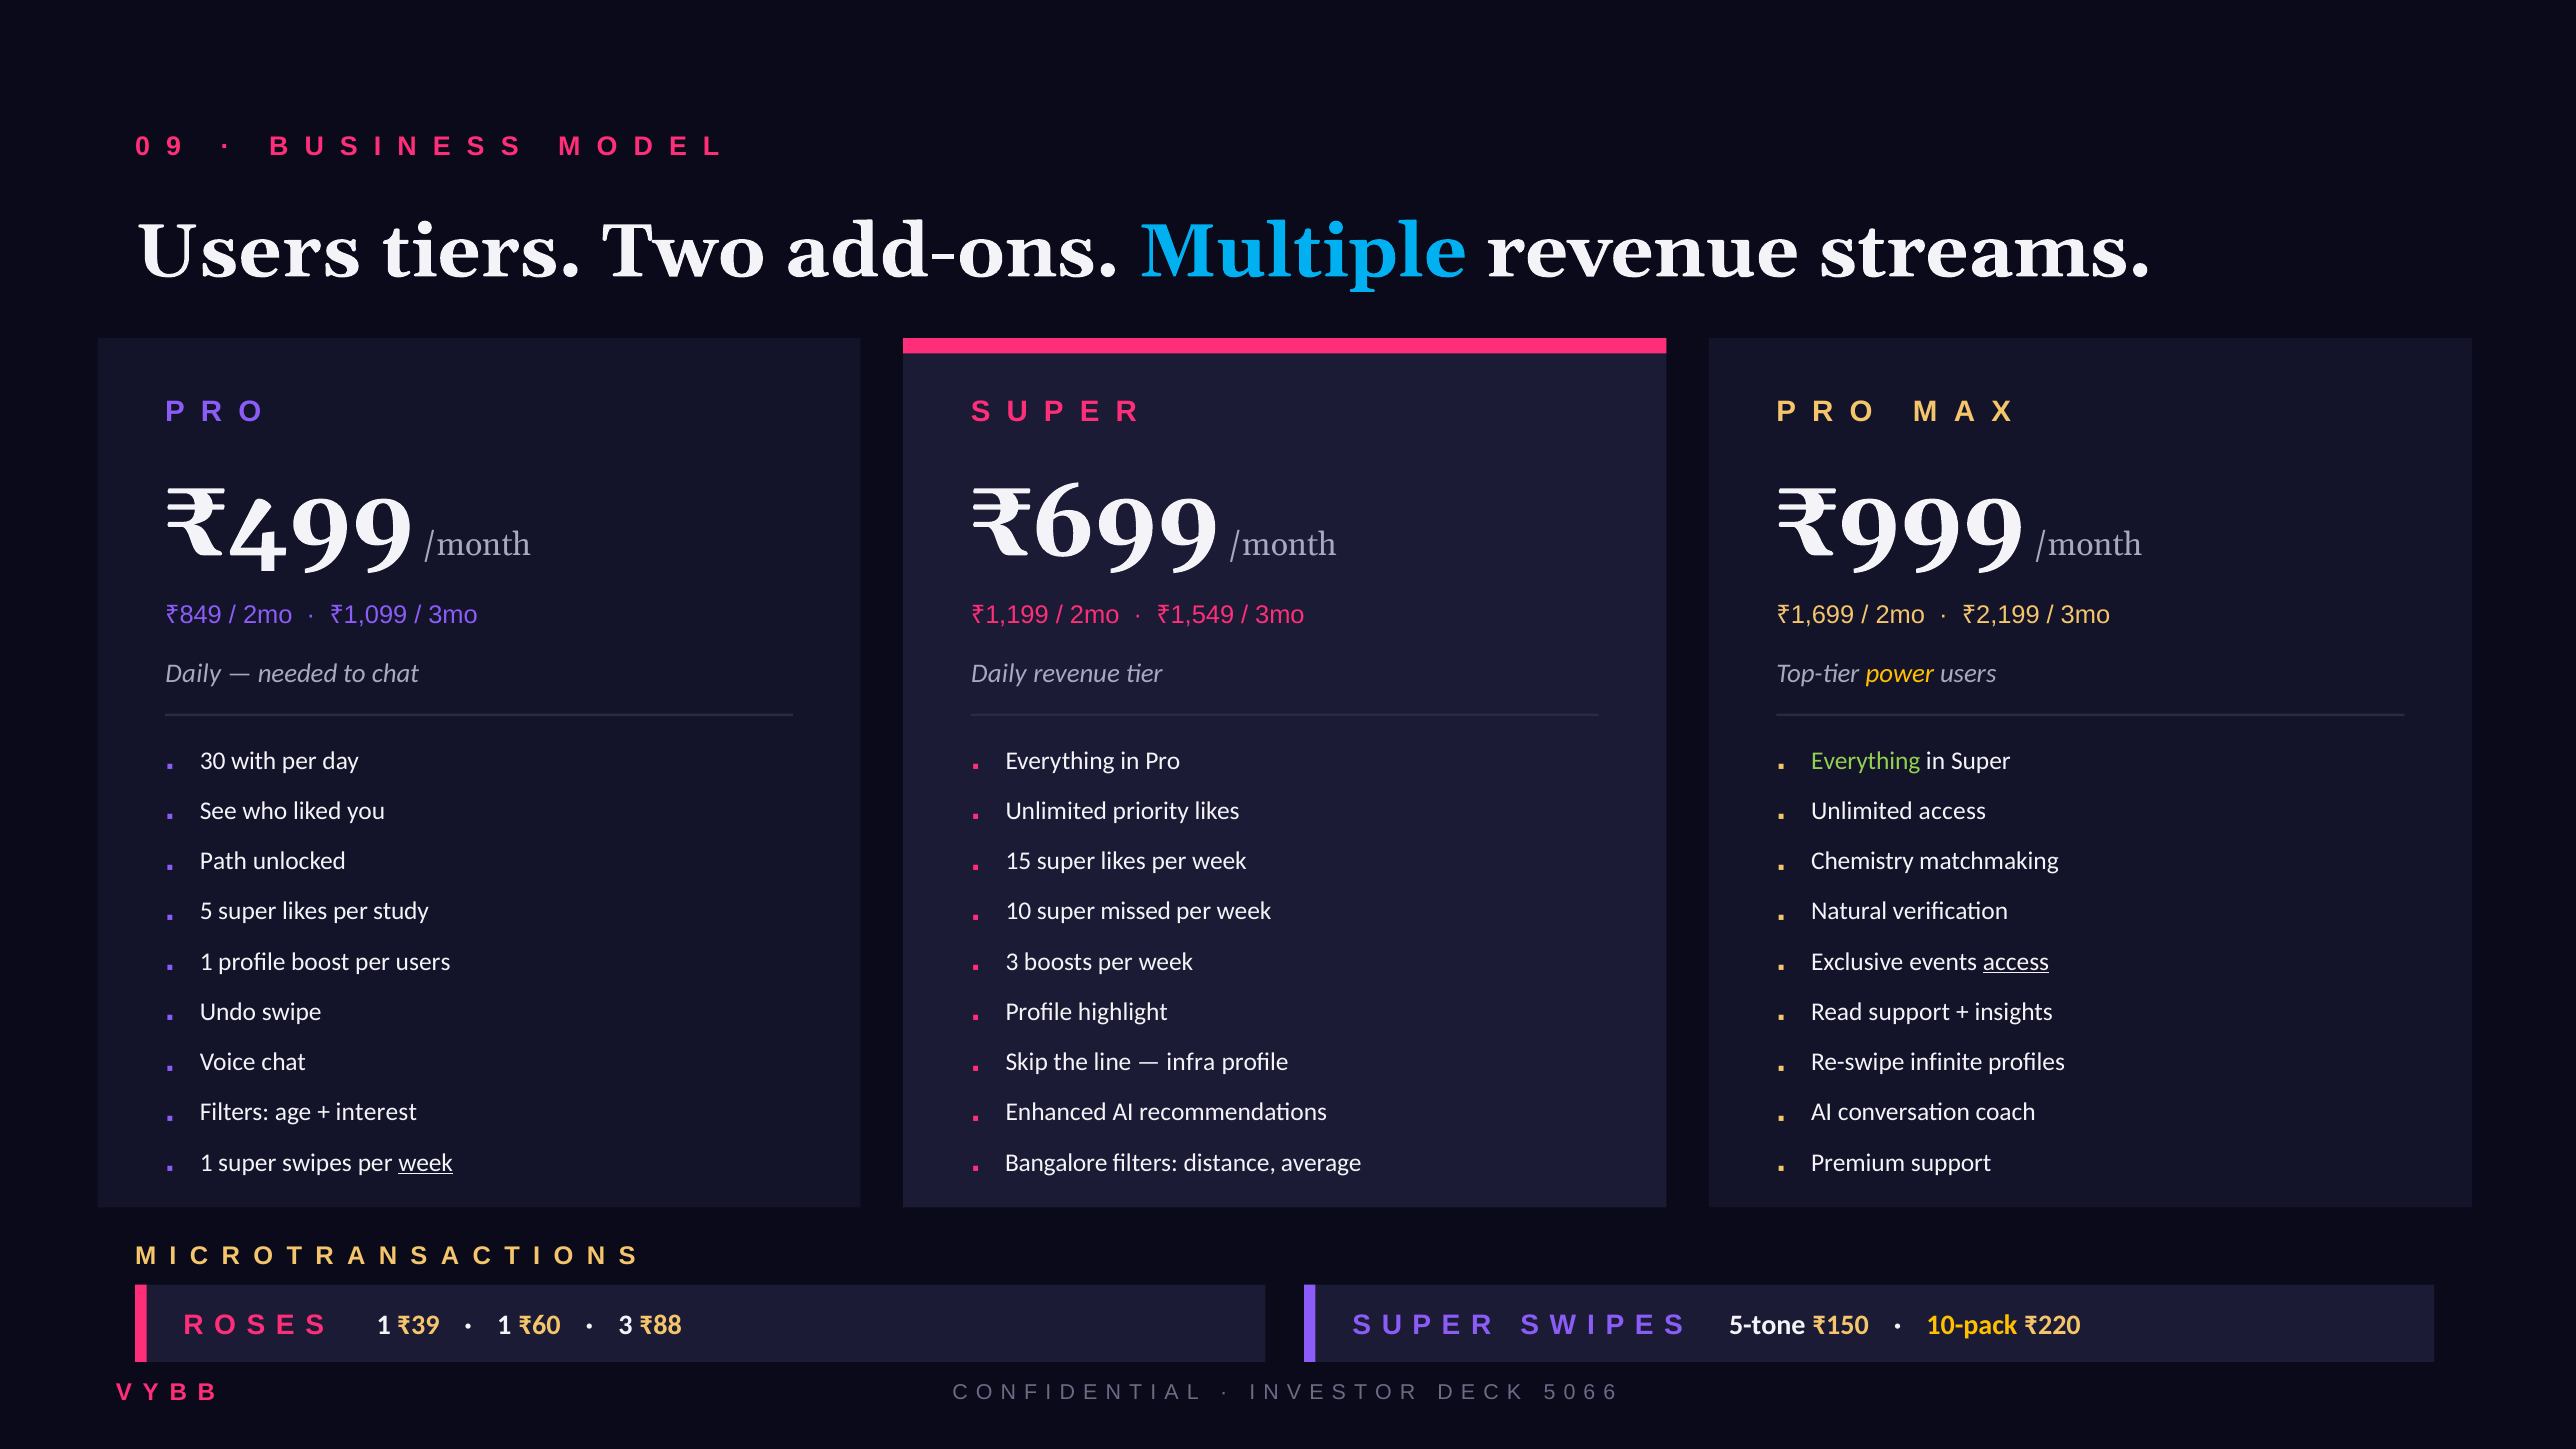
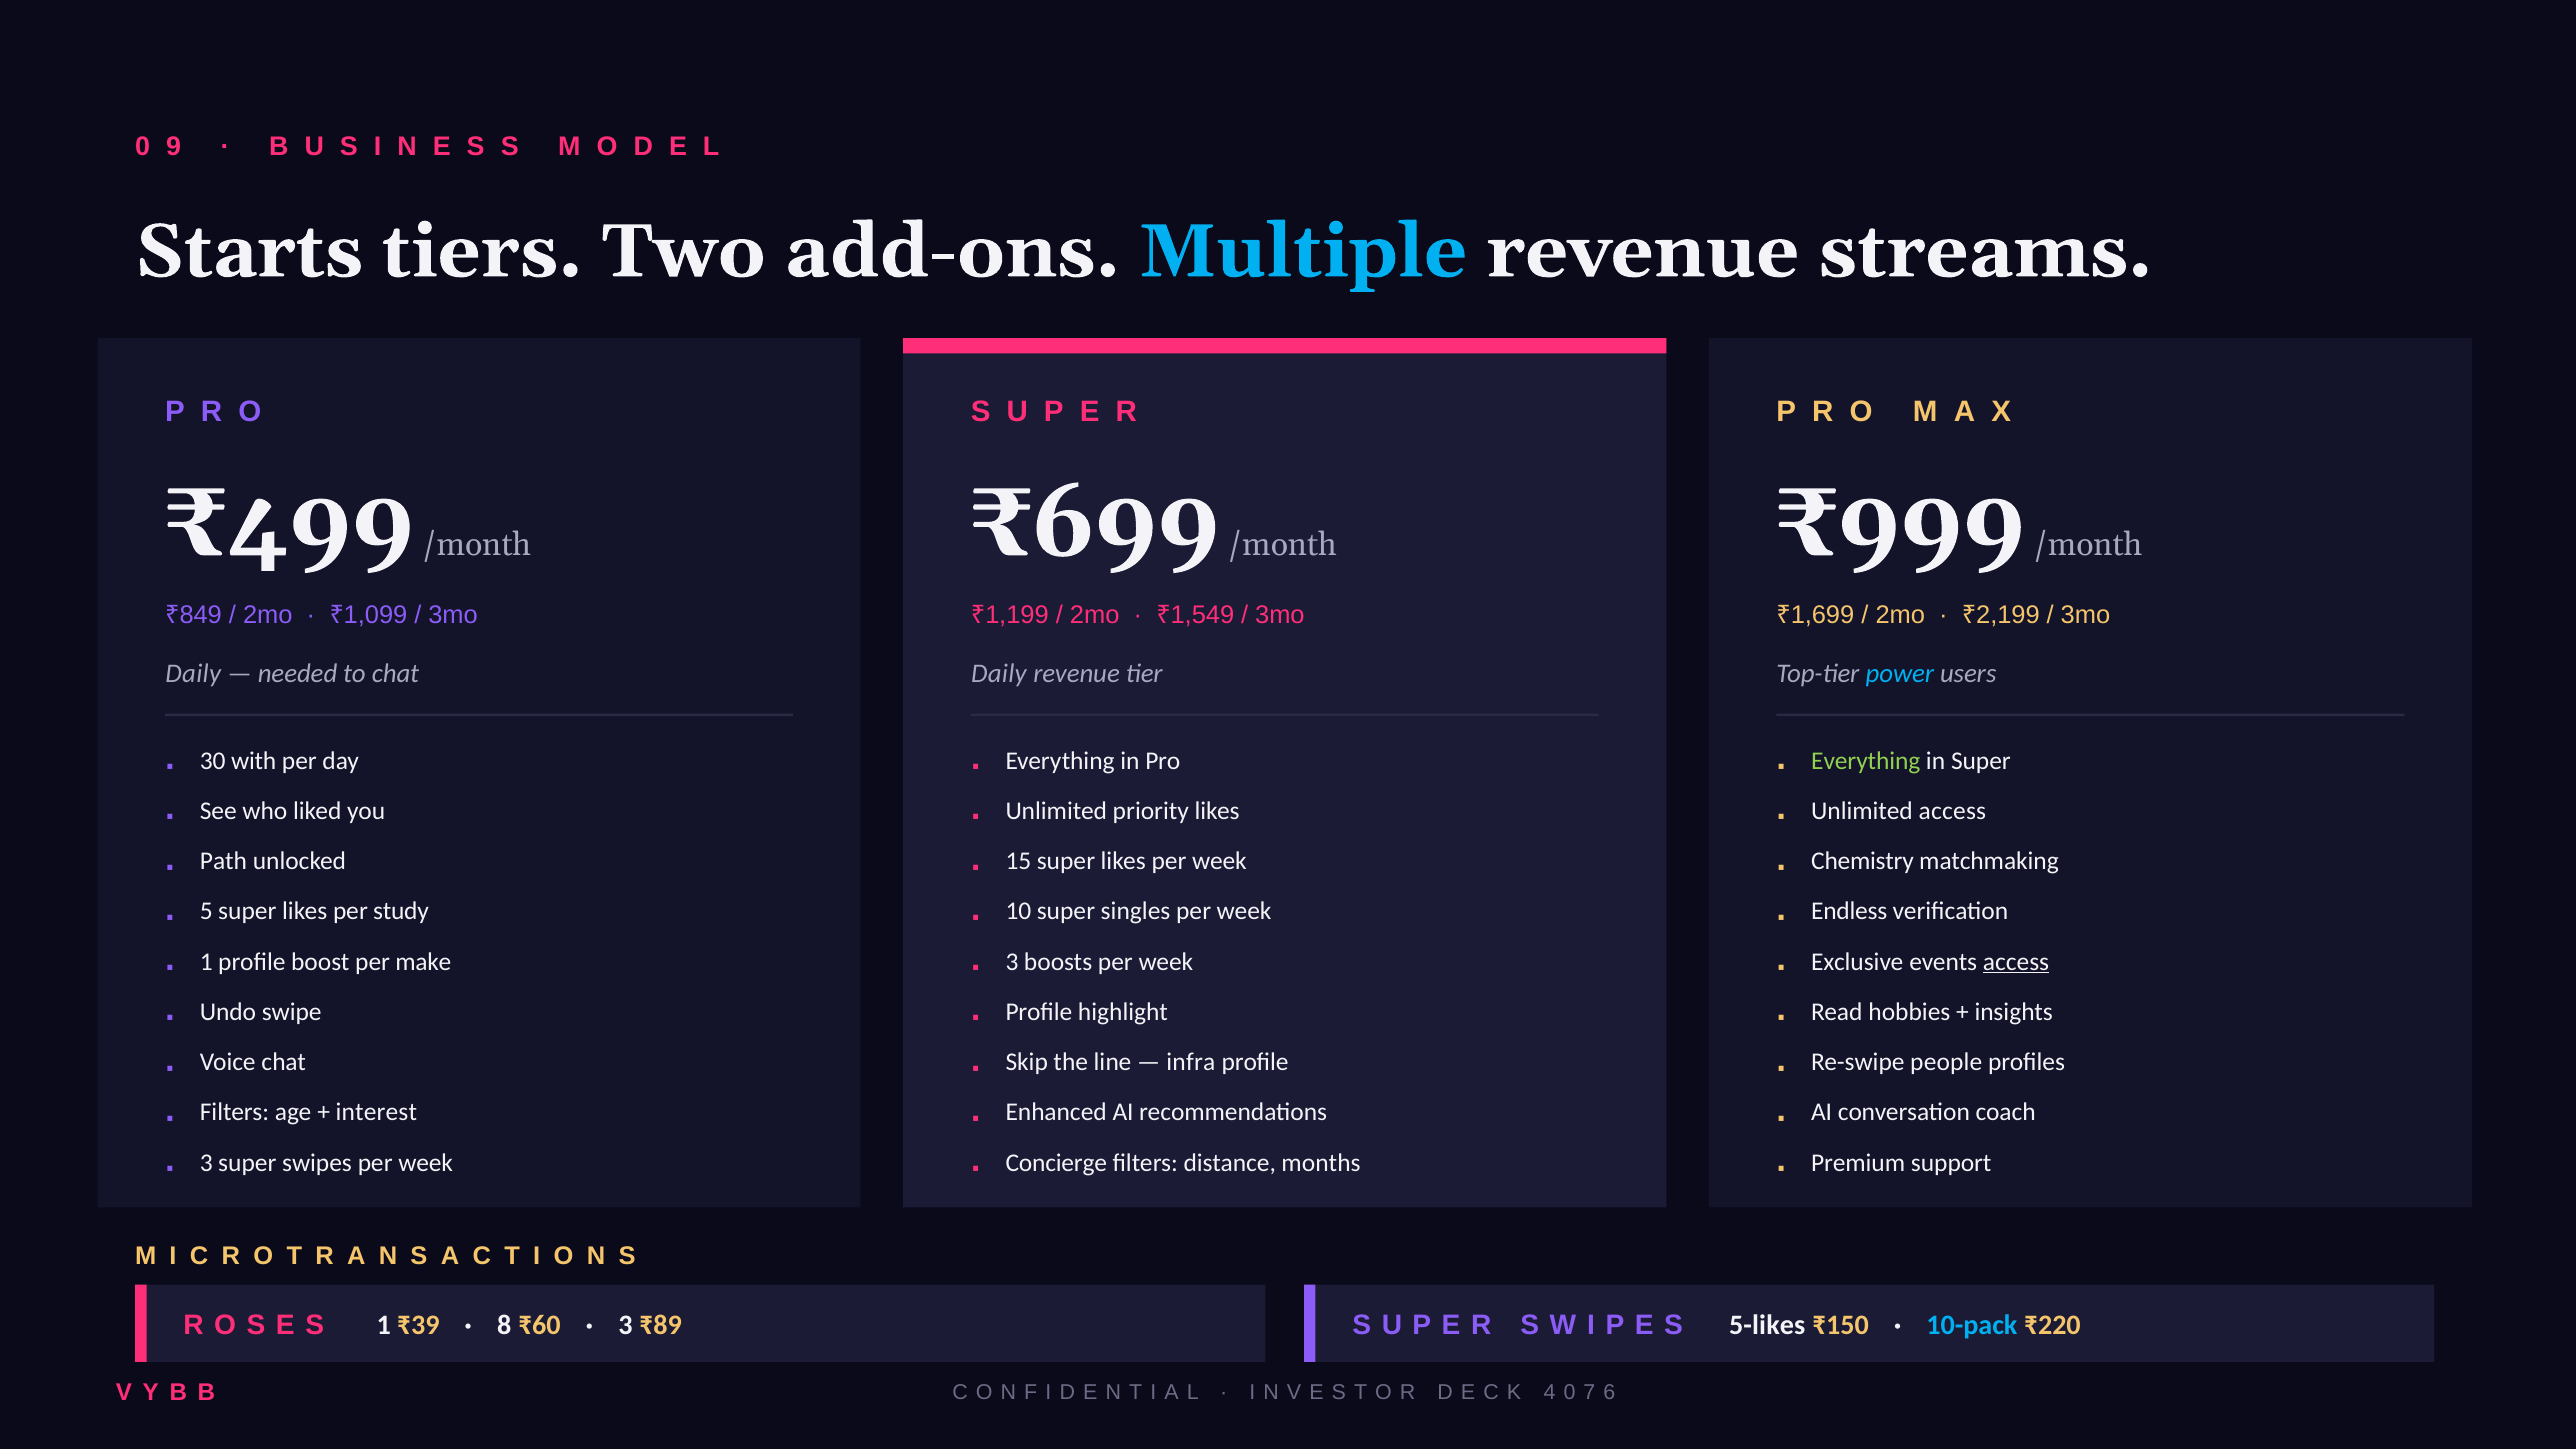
Users at (248, 252): Users -> Starts
power colour: yellow -> light blue
missed: missed -> singles
Natural: Natural -> Endless
per users: users -> make
Read support: support -> hobbies
infinite: infinite -> people
1 at (206, 1163): 1 -> 3
week at (426, 1163) underline: present -> none
Bangalore: Bangalore -> Concierge
average: average -> months
1 at (504, 1325): 1 -> 8
₹88: ₹88 -> ₹89
5-tone: 5-tone -> 5-likes
10-pack colour: yellow -> light blue
5 at (1550, 1392): 5 -> 4
6 at (1589, 1392): 6 -> 7
